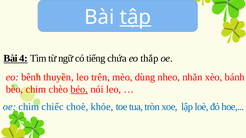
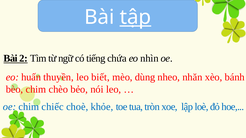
4: 4 -> 2
thắp: thắp -> nhìn
bênh: bênh -> huấn
trên: trên -> biết
bẻo underline: present -> none
